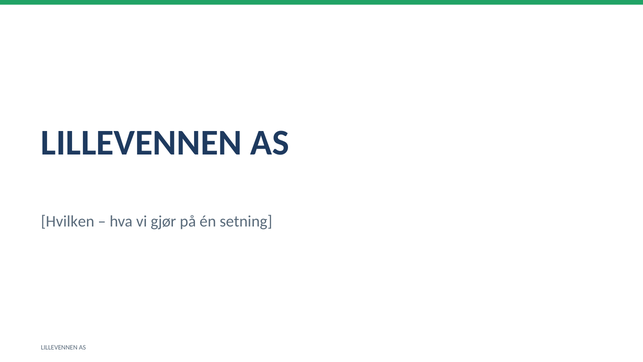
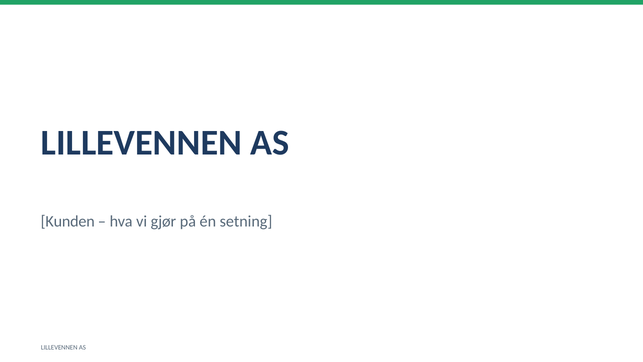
Hvilken: Hvilken -> Kunden
